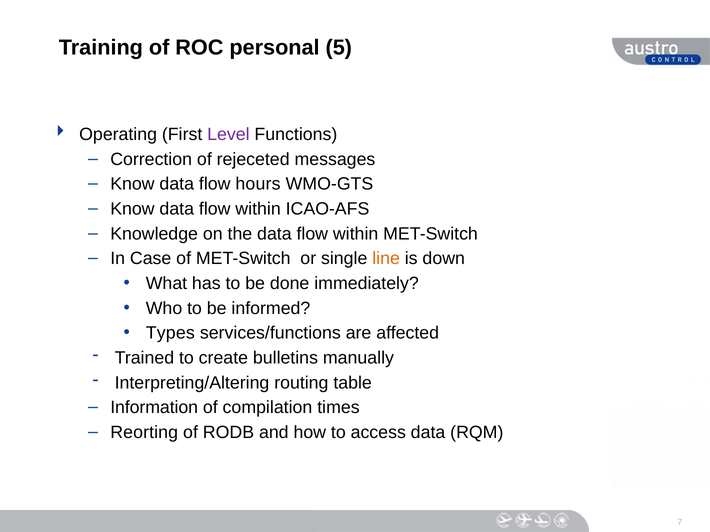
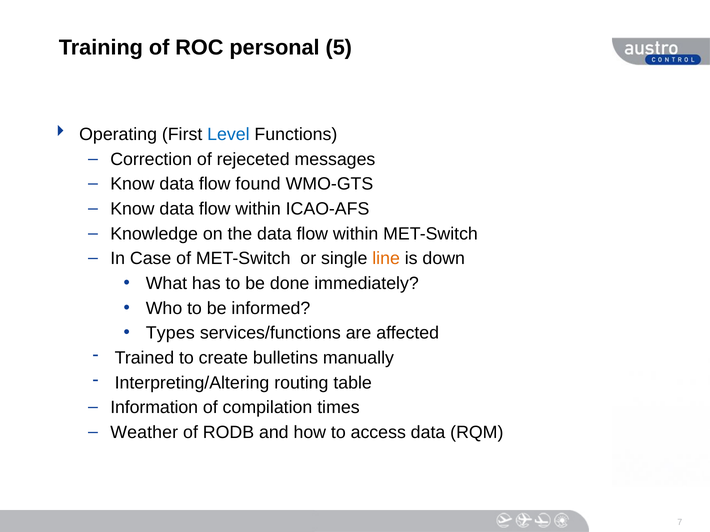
Level colour: purple -> blue
hours: hours -> found
Reorting: Reorting -> Weather
